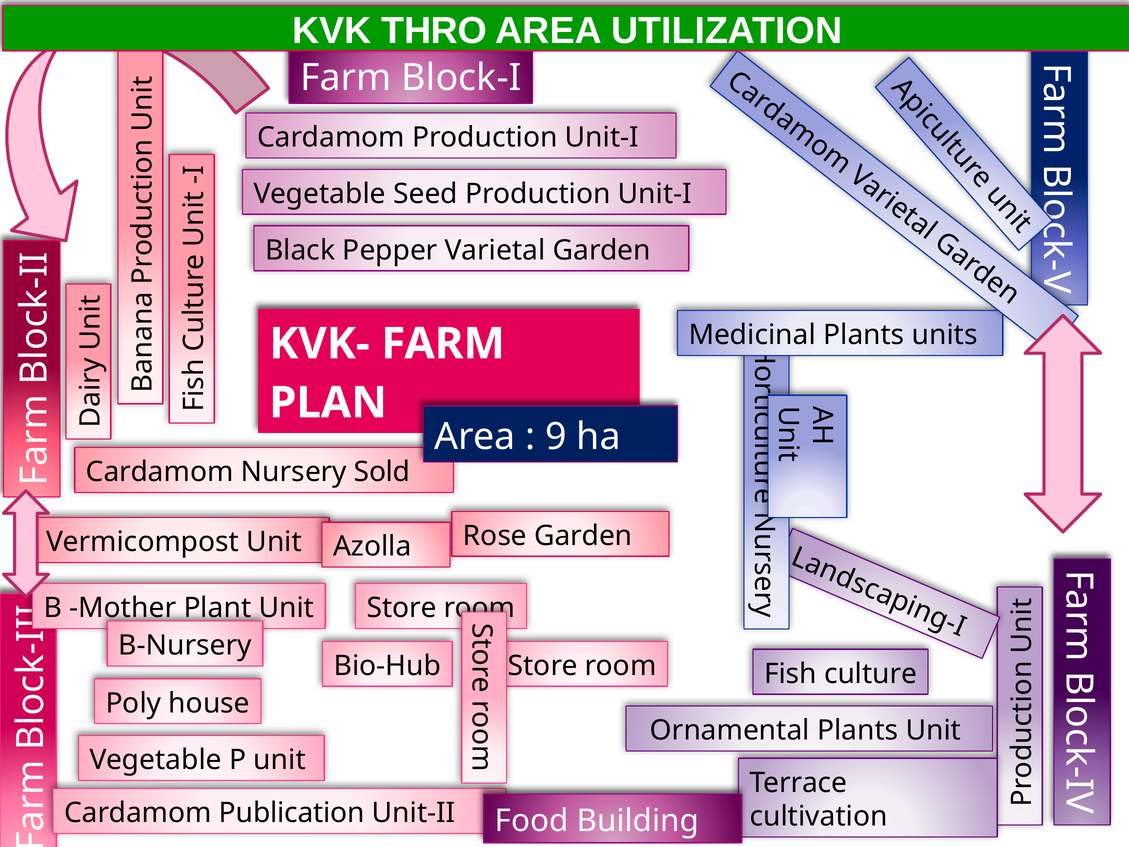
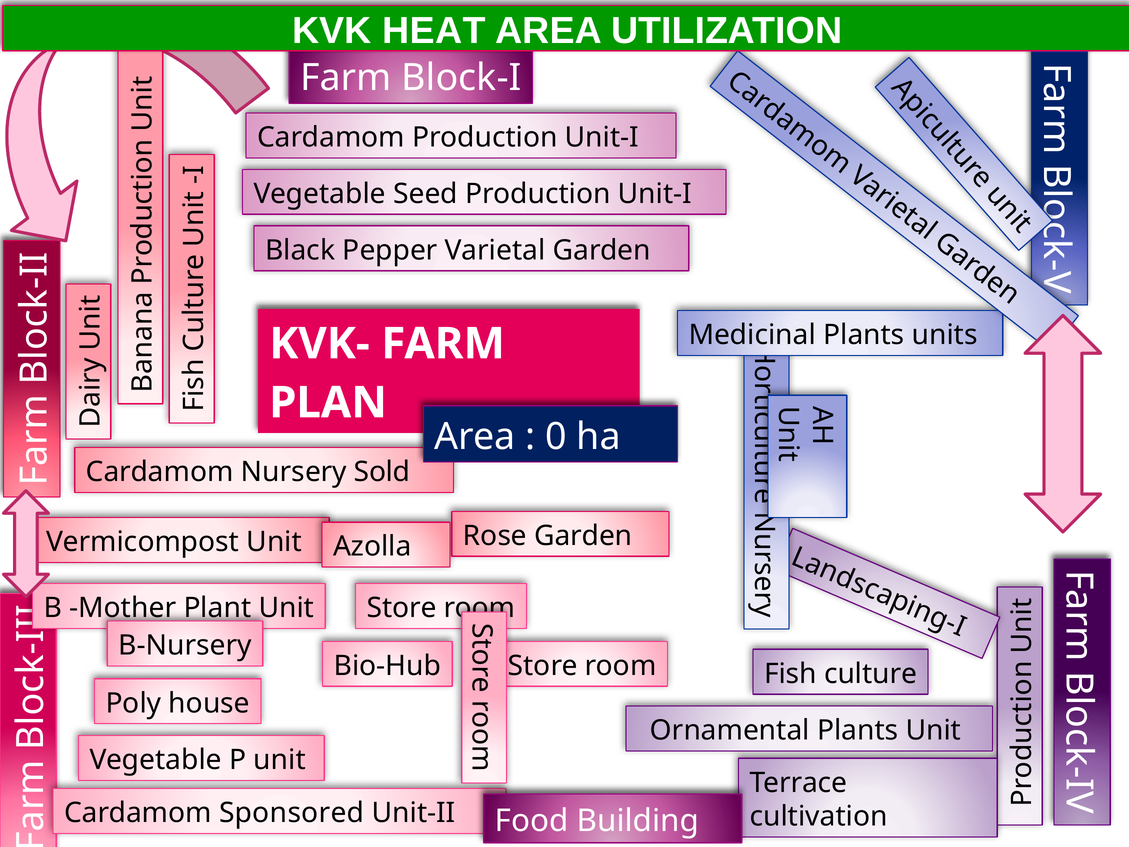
THRO: THRO -> HEAT
9: 9 -> 0
Publication: Publication -> Sponsored
